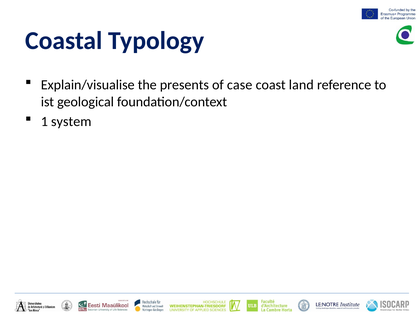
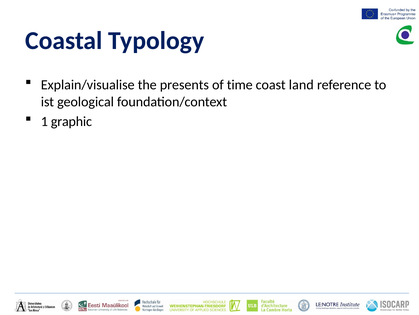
case: case -> time
system: system -> graphic
